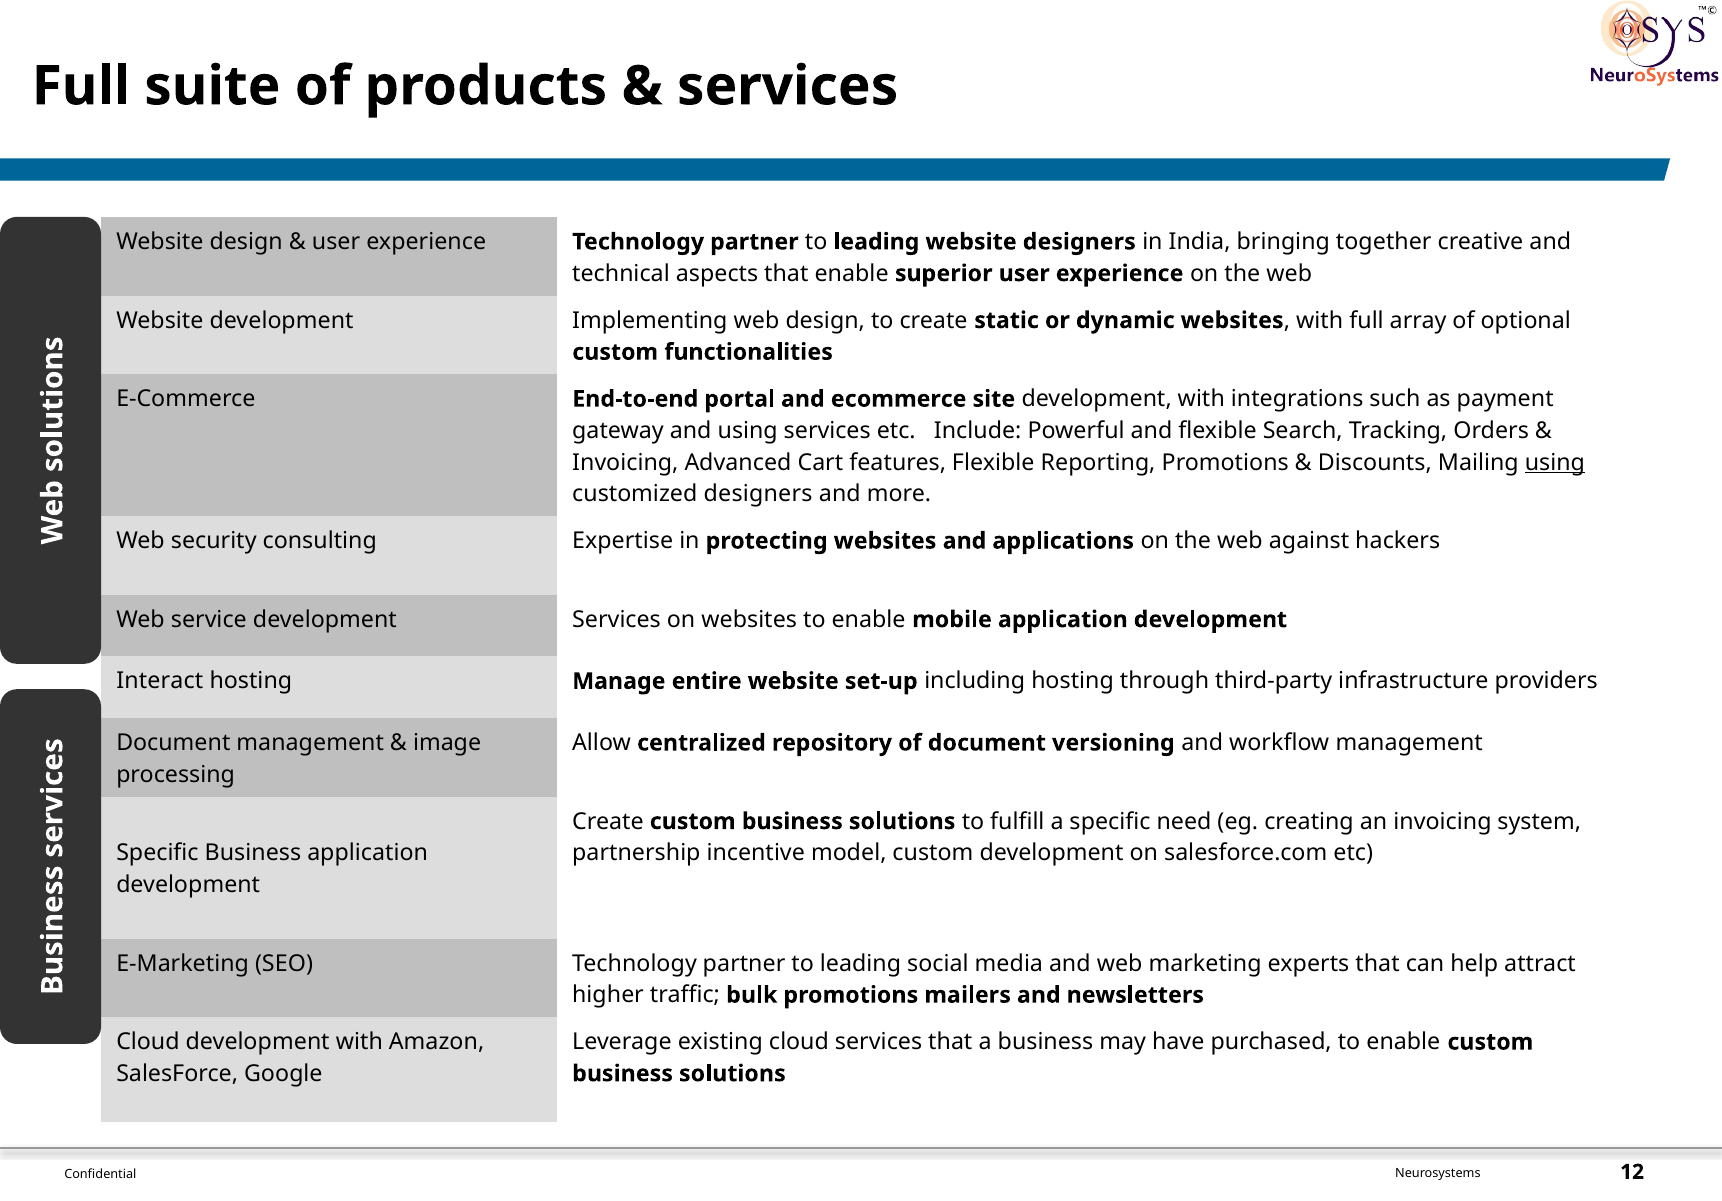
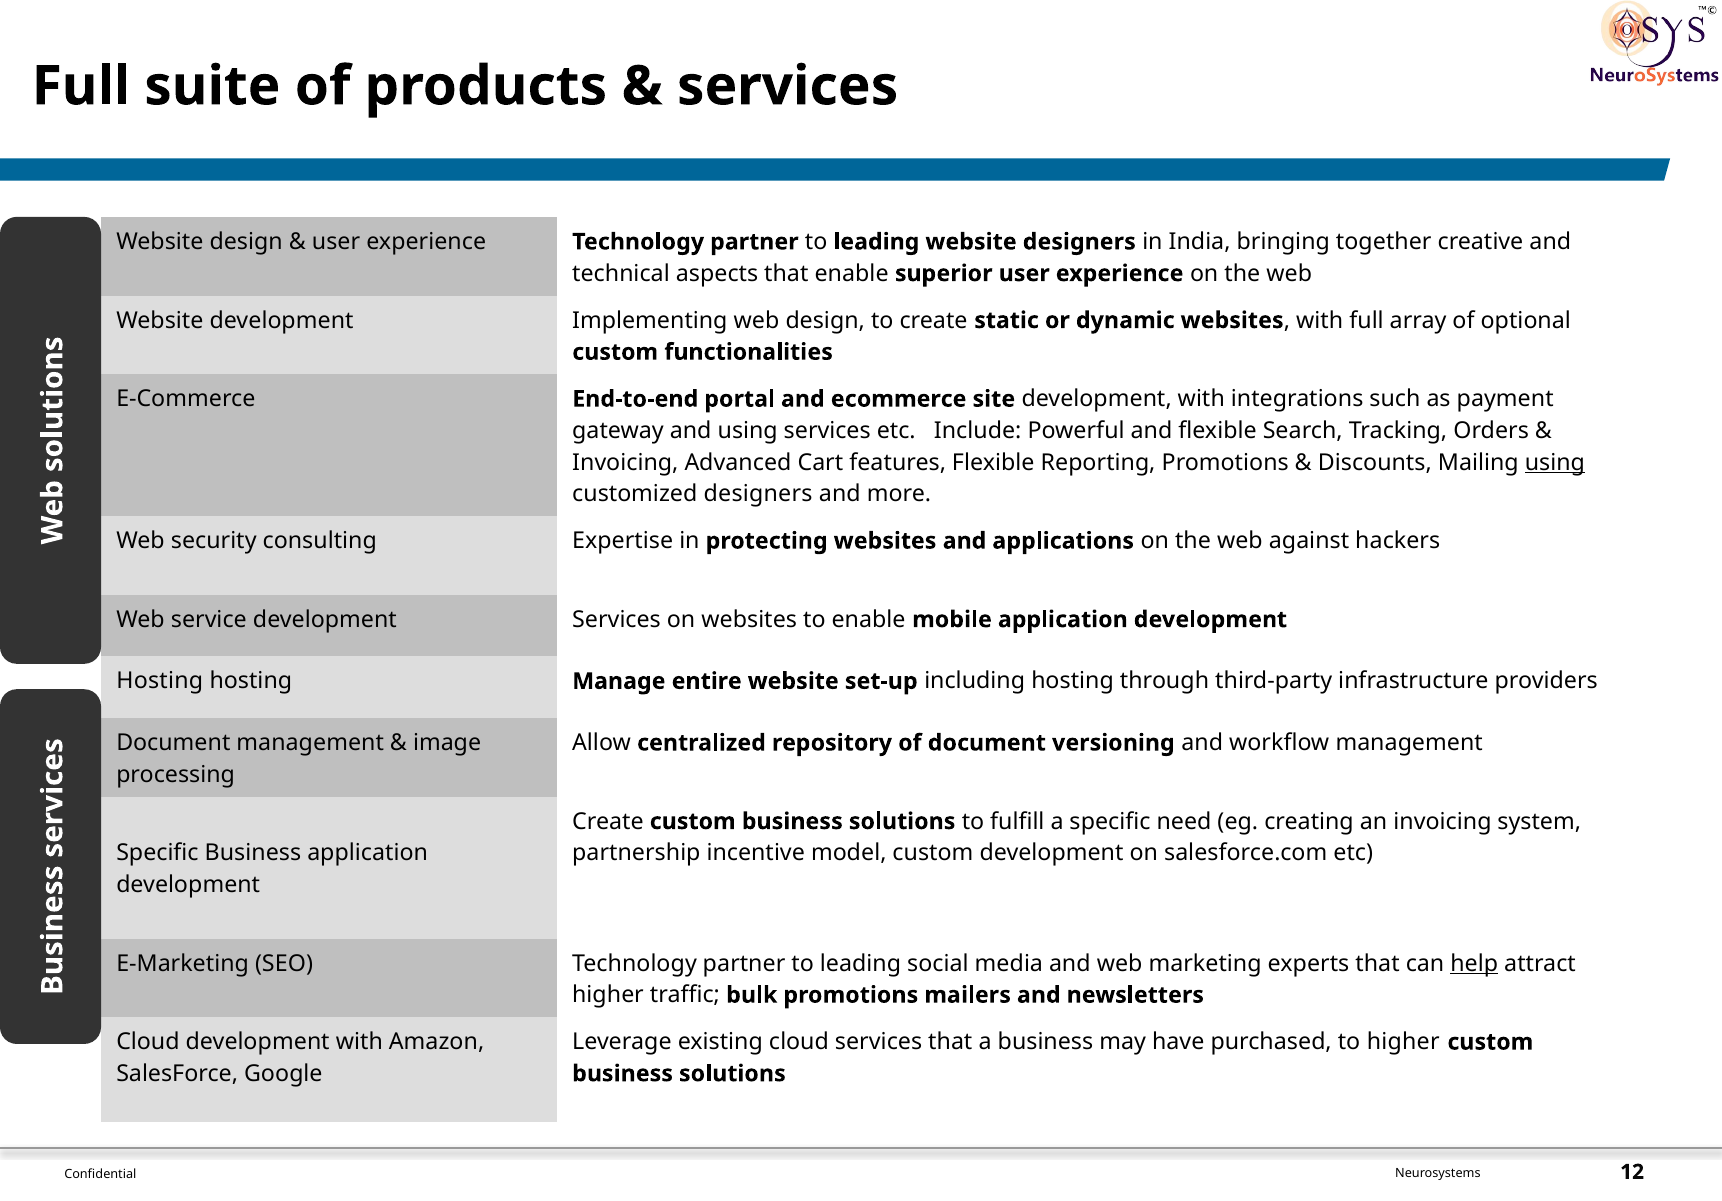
Interact at (160, 681): Interact -> Hosting
help underline: none -> present
purchased to enable: enable -> higher
